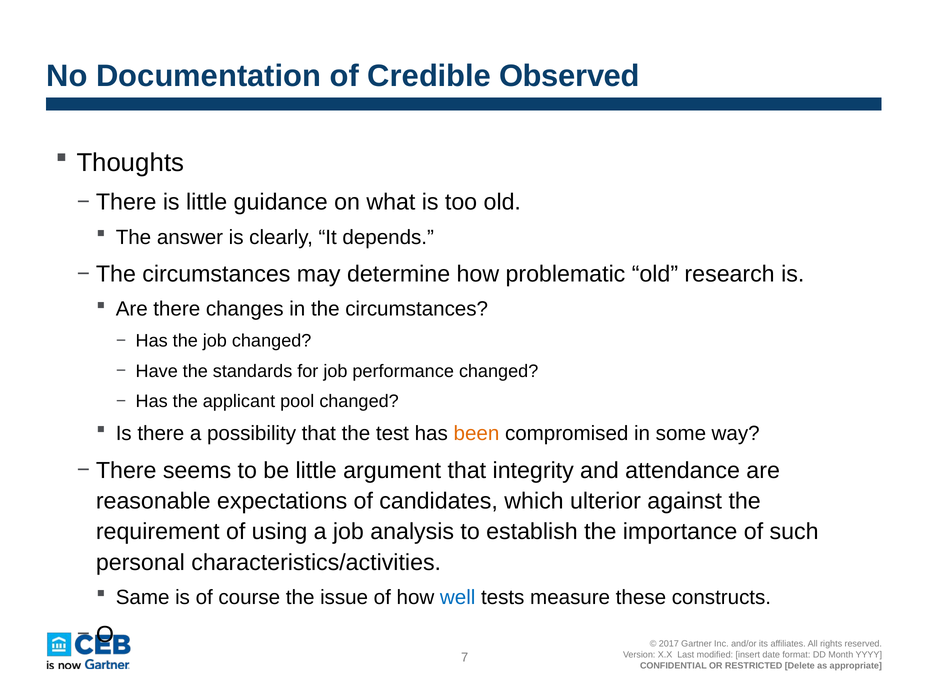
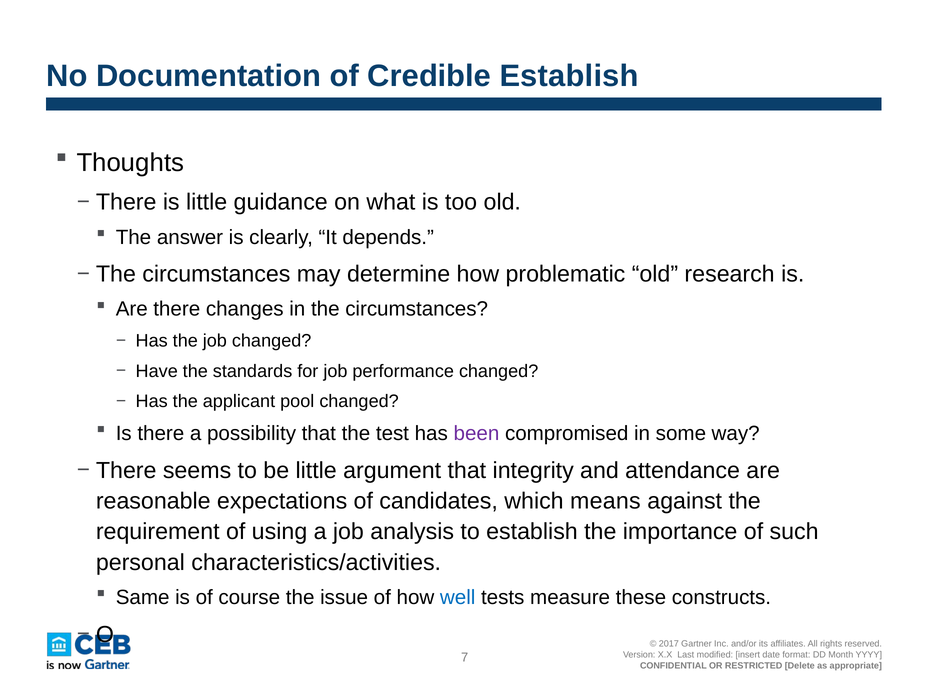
Credible Observed: Observed -> Establish
been colour: orange -> purple
ulterior: ulterior -> means
